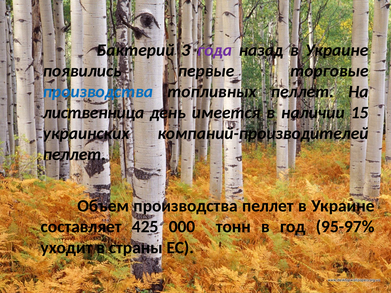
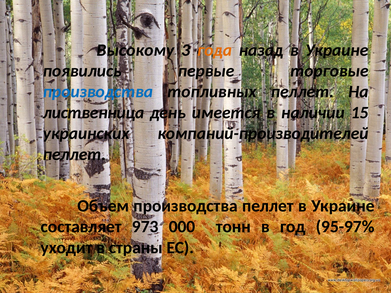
Бактерий: Бактерий -> Высокому
года colour: purple -> orange
425: 425 -> 973
